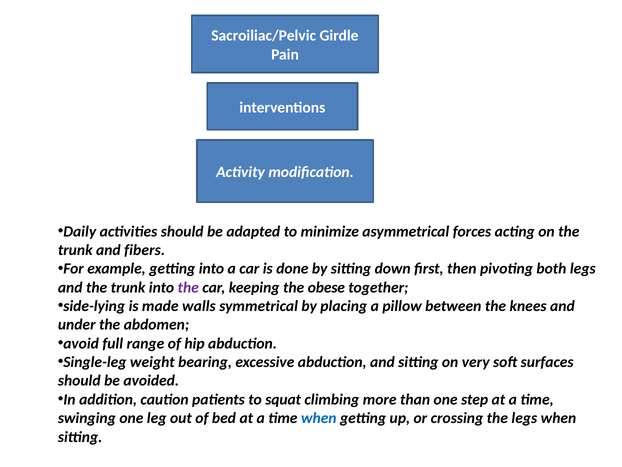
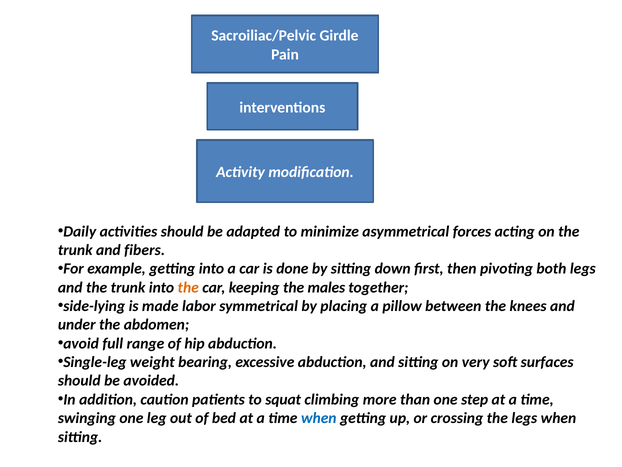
the at (188, 287) colour: purple -> orange
obese: obese -> males
walls: walls -> labor
